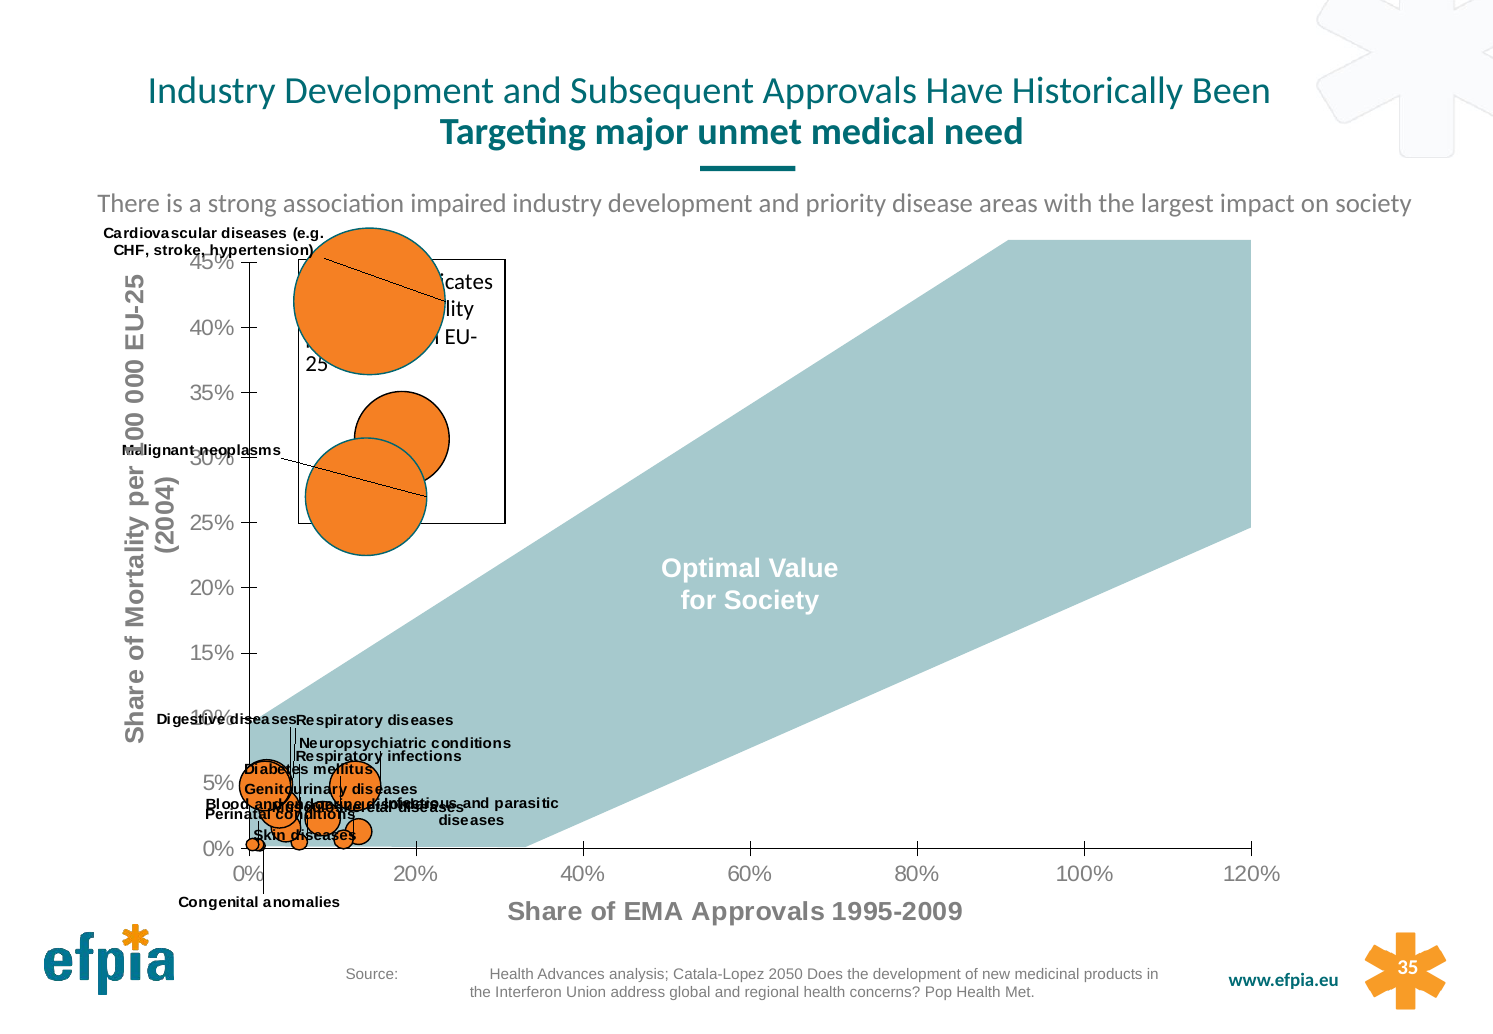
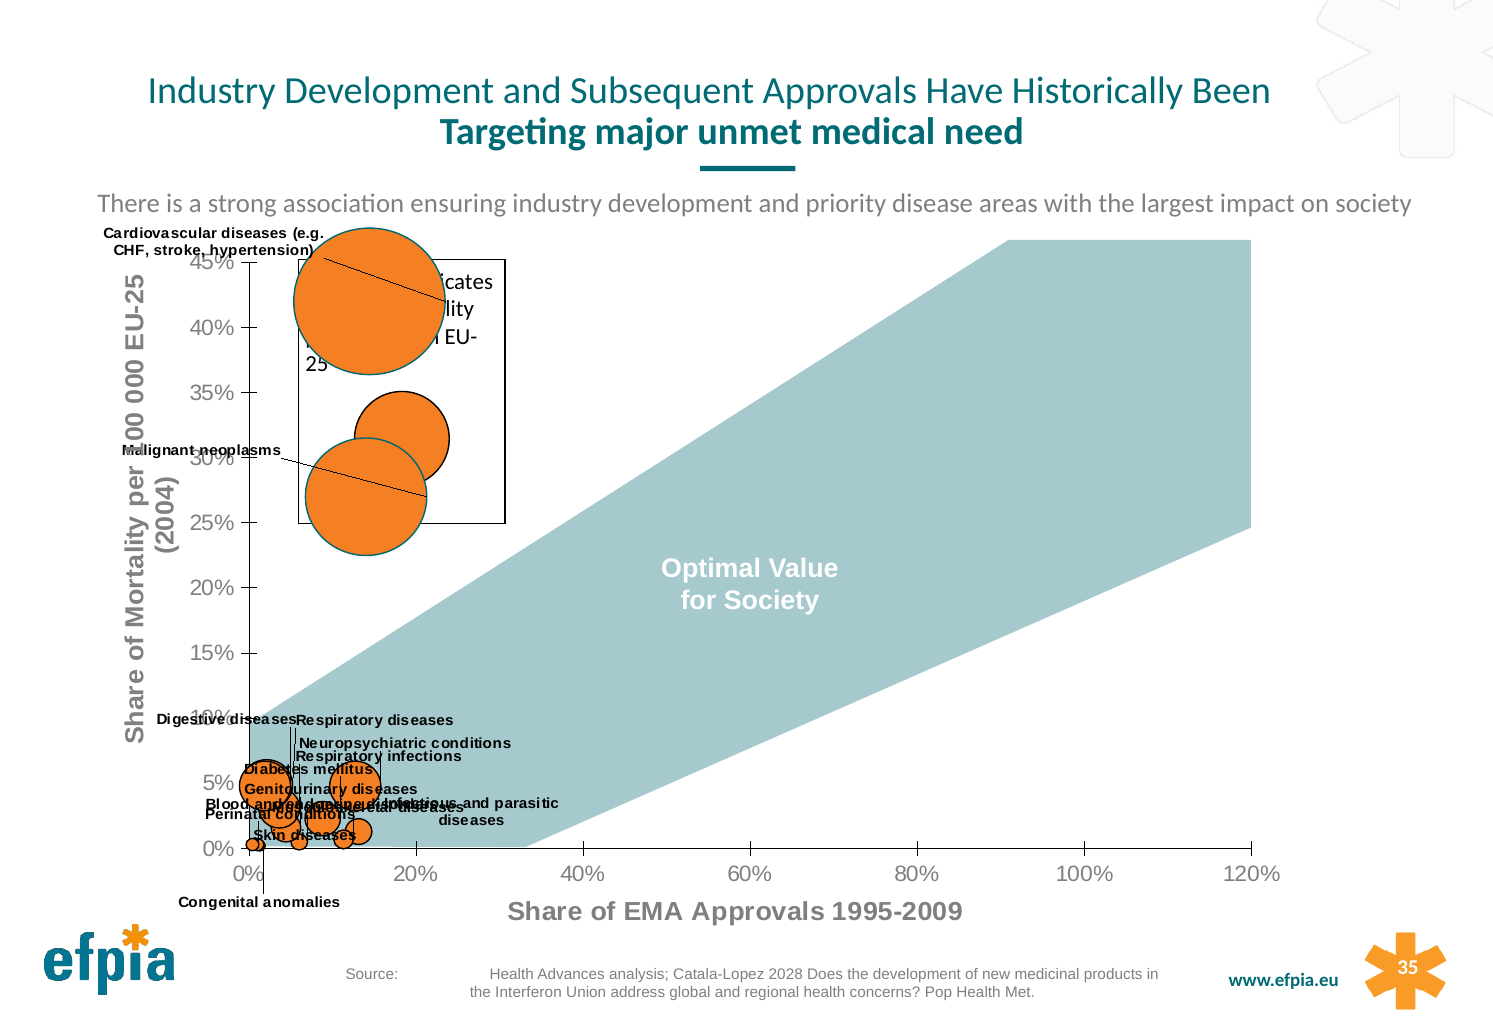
impaired: impaired -> ensuring
2050: 2050 -> 2028
